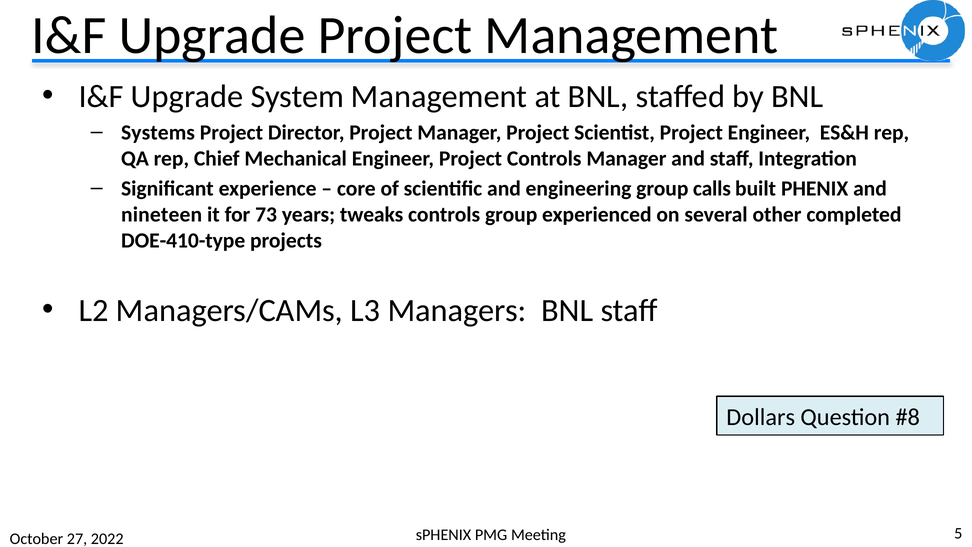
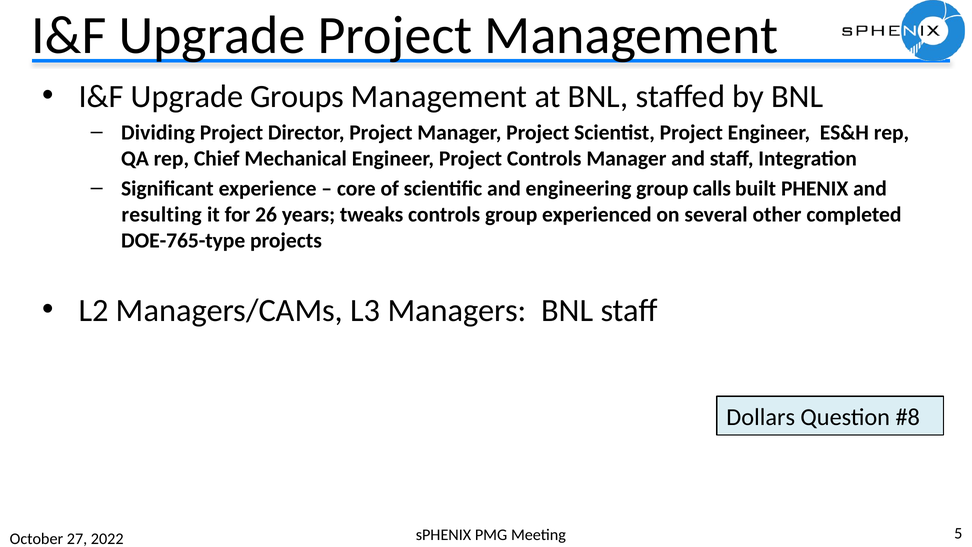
System: System -> Groups
Systems: Systems -> Dividing
nineteen: nineteen -> resulting
73: 73 -> 26
DOE-410-type: DOE-410-type -> DOE-765-type
